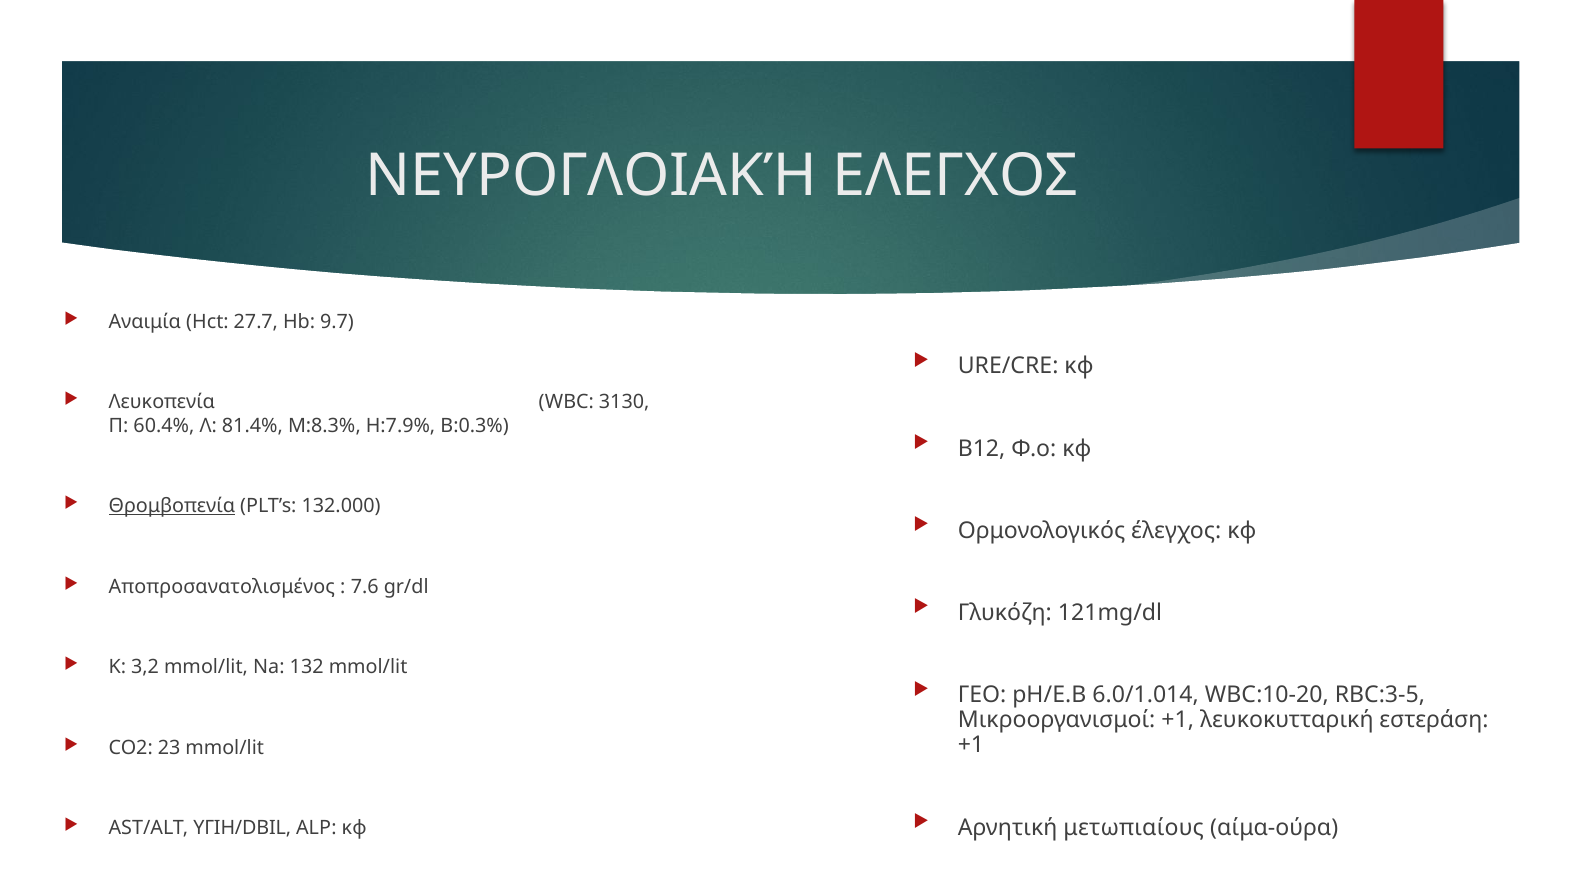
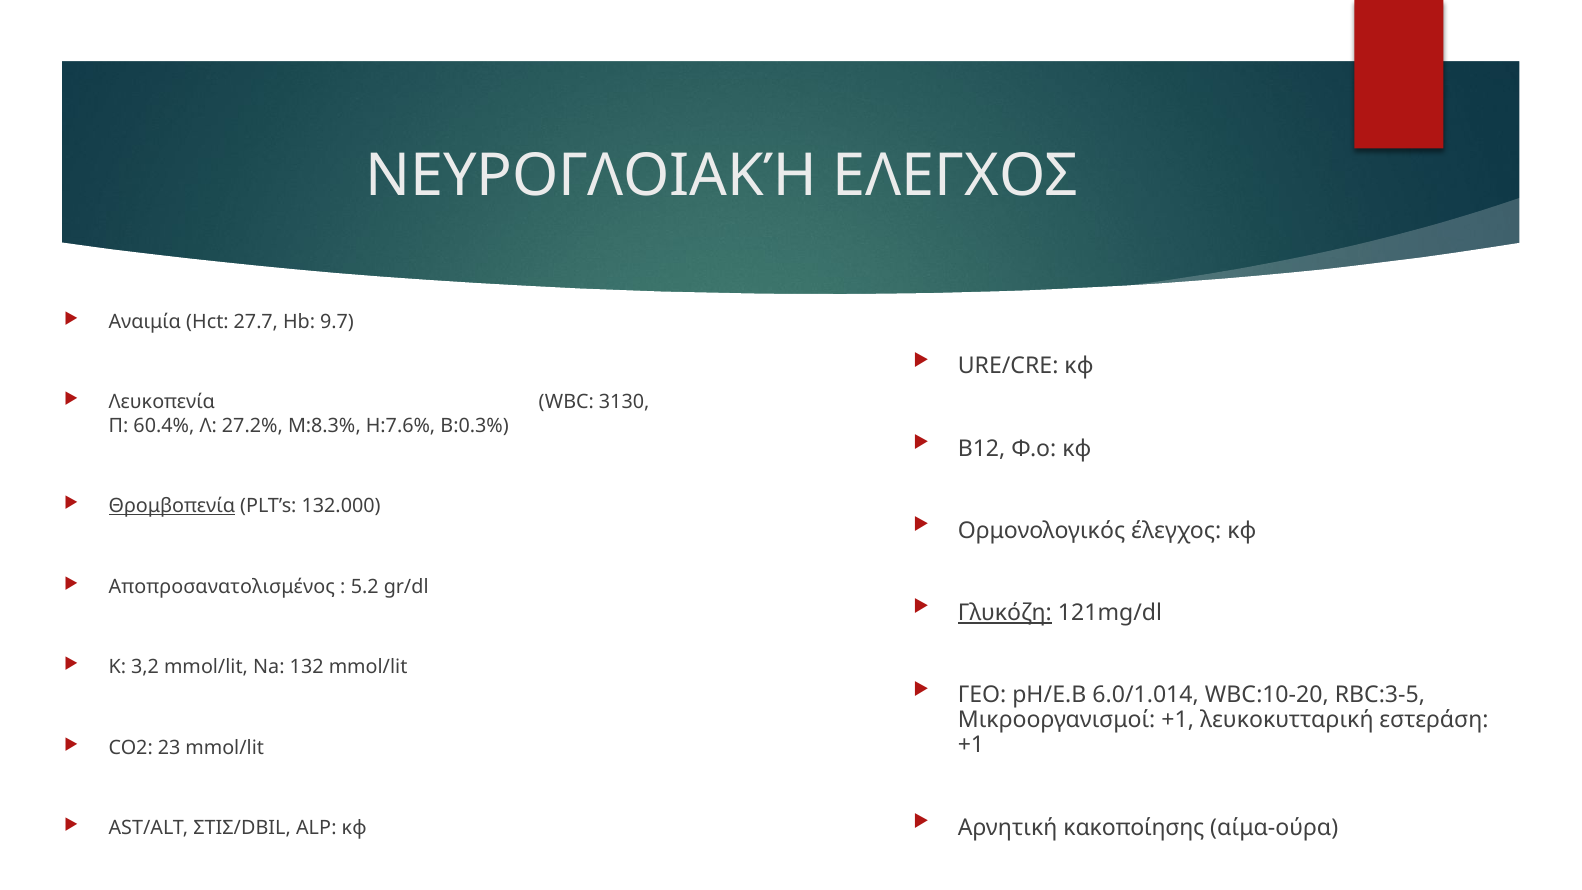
81.4%: 81.4% -> 27.2%
Η:7.9%: Η:7.9% -> Η:7.6%
7.6: 7.6 -> 5.2
Γλυκόζη underline: none -> present
μετωπιαίους: μετωπιαίους -> κακοποίησης
ΥΓΙΗ/DBIL: ΥΓΙΗ/DBIL -> ΣΤΙΣ/DBIL
